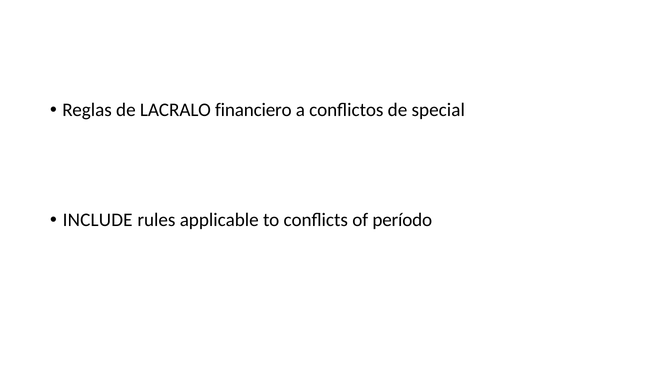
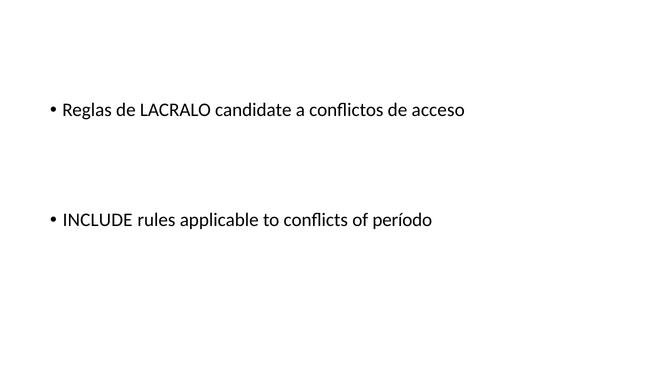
financiero: financiero -> candidate
special: special -> acceso
